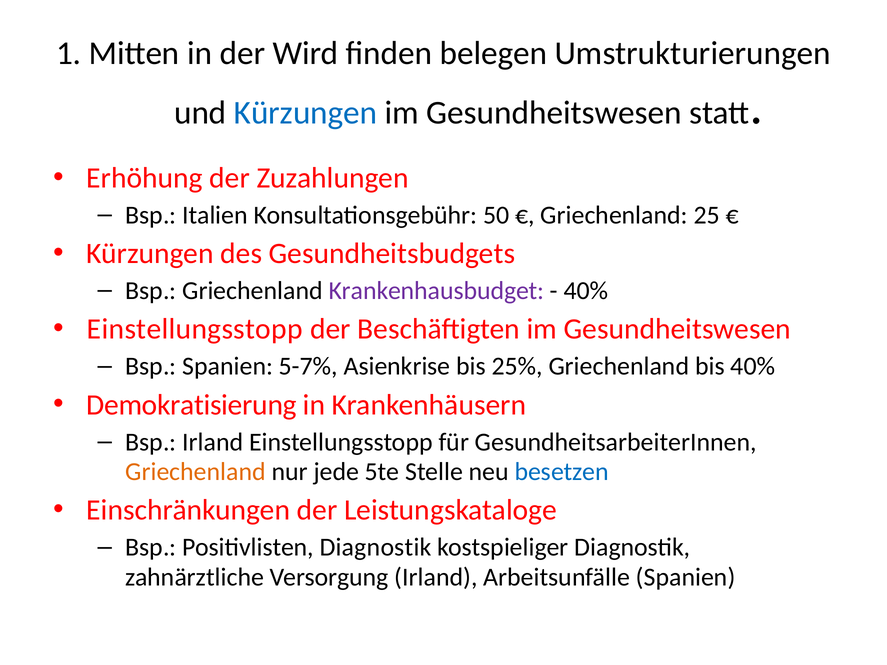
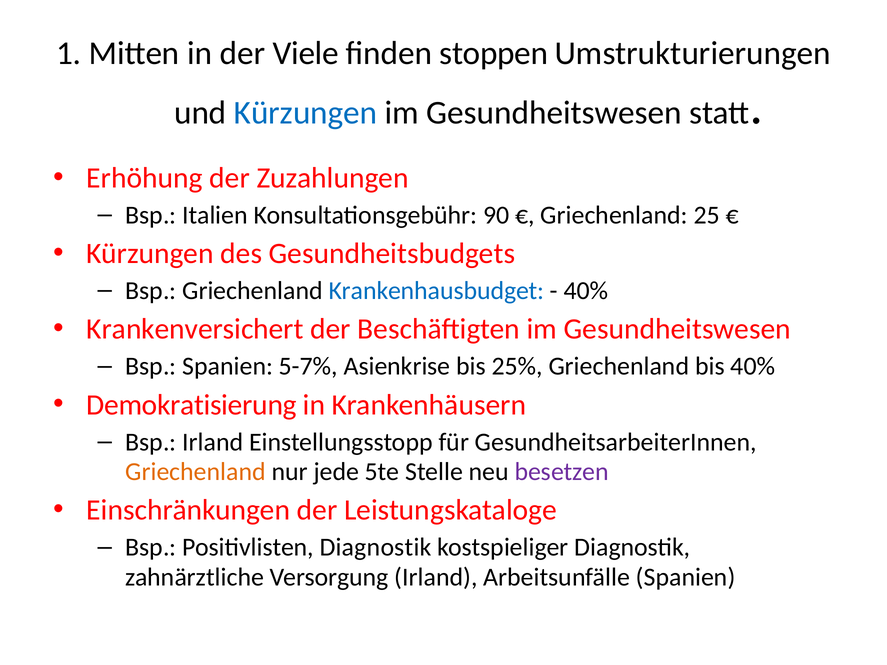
Wird: Wird -> Viele
belegen: belegen -> stoppen
50: 50 -> 90
Krankenhausbudget colour: purple -> blue
Einstellungsstopp at (195, 329): Einstellungsstopp -> Krankenversichert
besetzen colour: blue -> purple
